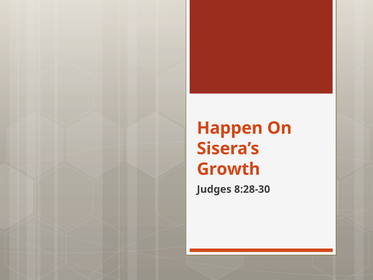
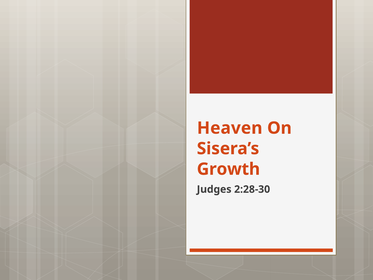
Happen: Happen -> Heaven
8:28-30: 8:28-30 -> 2:28-30
